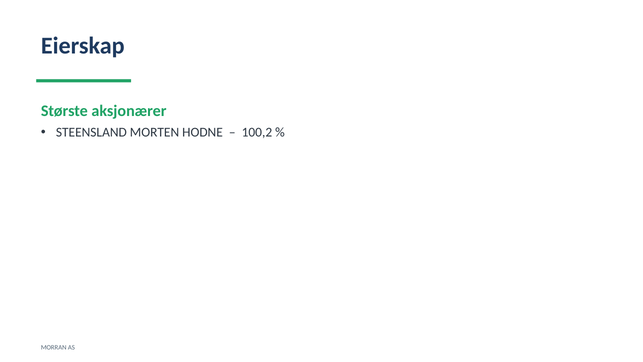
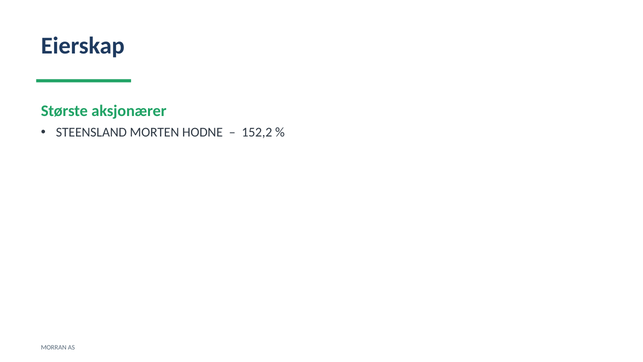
100,2: 100,2 -> 152,2
